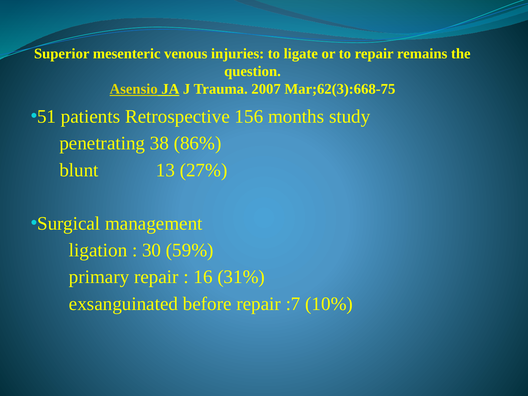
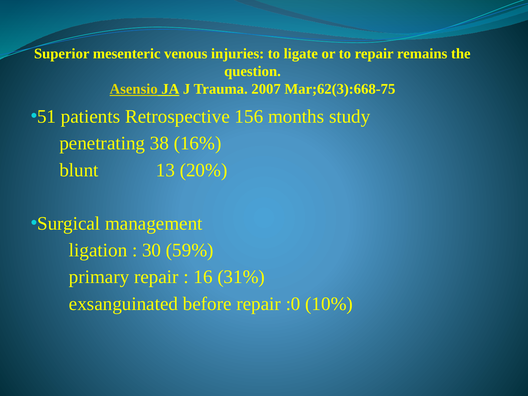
86%: 86% -> 16%
27%: 27% -> 20%
:7: :7 -> :0
